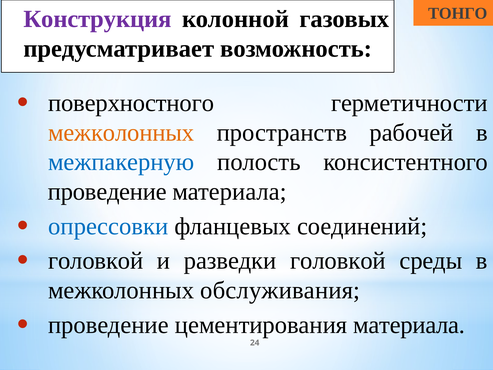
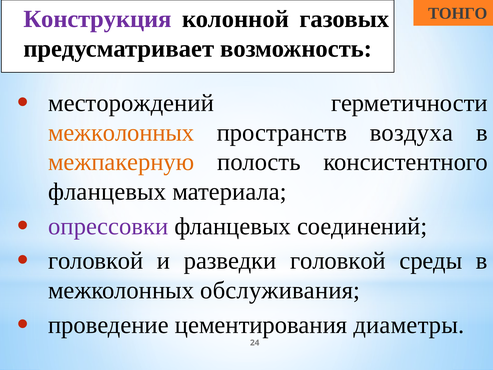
поверхностного: поверхностного -> месторождений
рабочей: рабочей -> воздуха
межпакерную colour: blue -> orange
проведение at (107, 192): проведение -> фланцевых
опрессовки colour: blue -> purple
цементирования материала: материала -> диаметры
